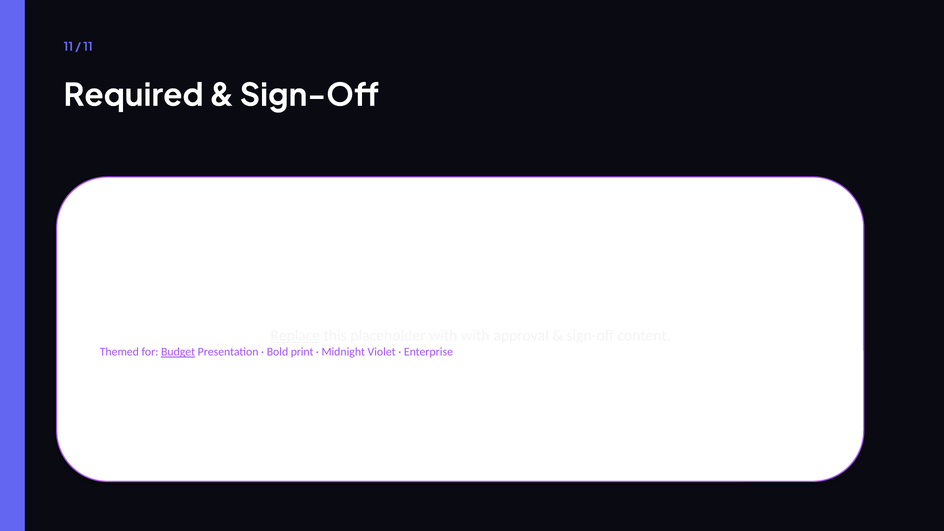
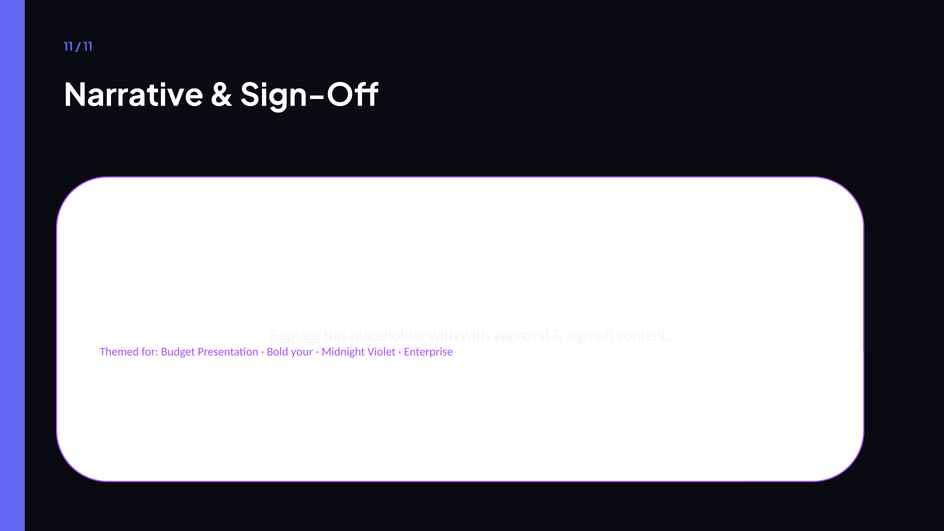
Required: Required -> Narrative
Budget underline: present -> none
print: print -> your
